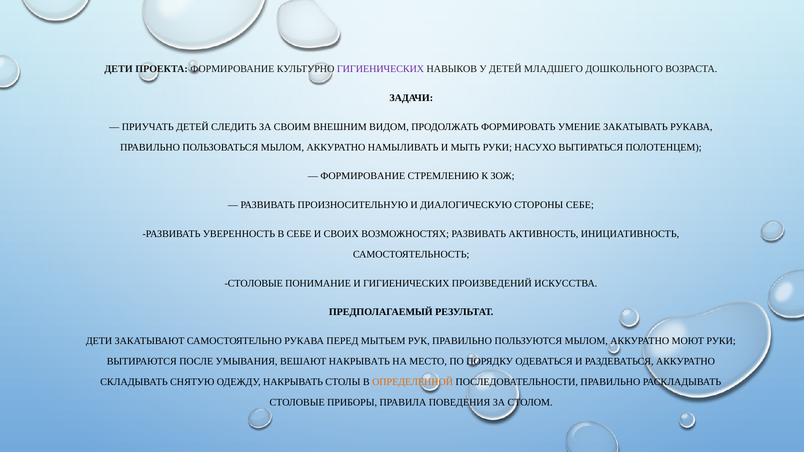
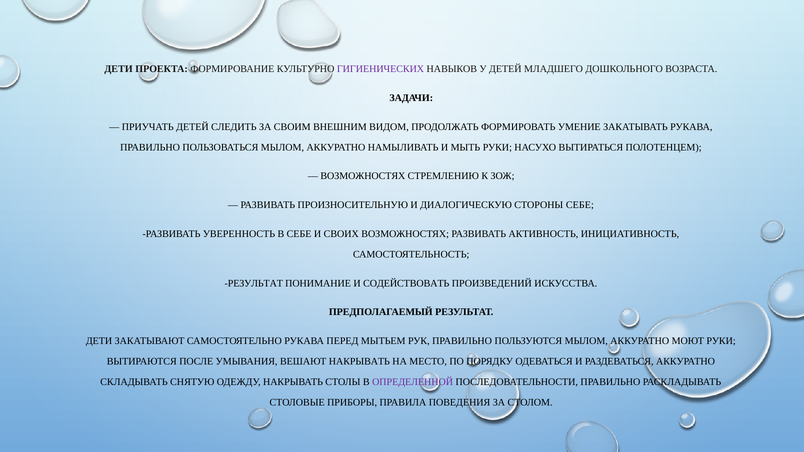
ФОРМИРОВАНИЕ at (363, 176): ФОРМИРОВАНИЕ -> ВОЗМОЖНОСТЯХ
СТОЛОВЫЕ at (254, 283): СТОЛОВЫЕ -> РЕЗУЛЬТАТ
И ГИГИЕНИЧЕСКИХ: ГИГИЕНИЧЕСКИХ -> СОДЕЙСТВОВАТЬ
ОПРЕДЕЛЕННОЙ colour: orange -> purple
